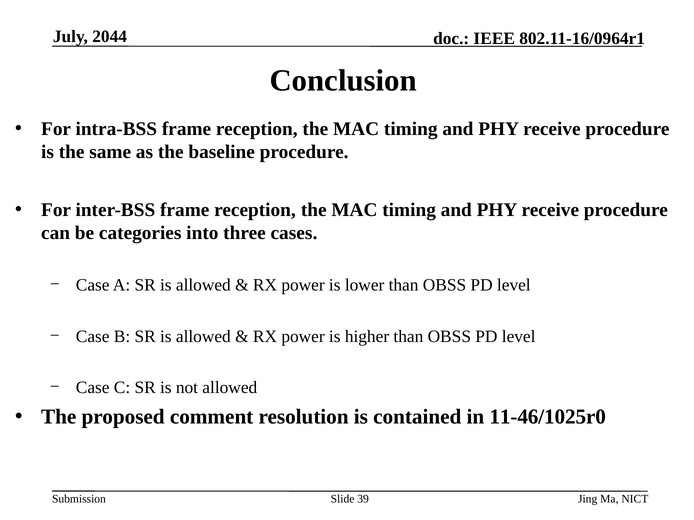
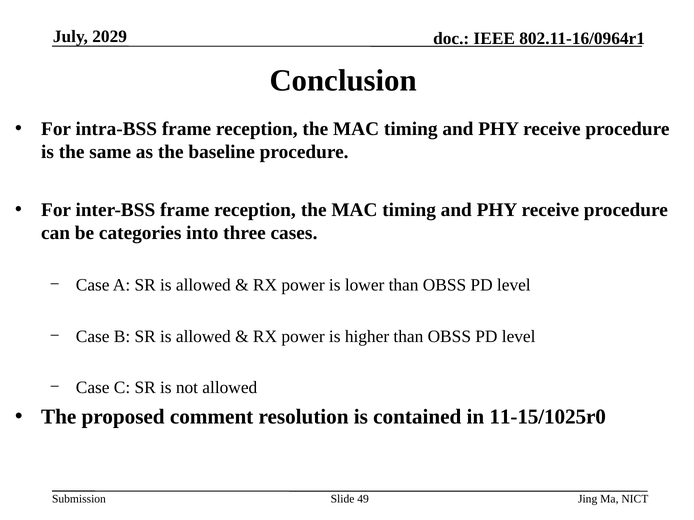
2044: 2044 -> 2029
11-46/1025r0: 11-46/1025r0 -> 11-15/1025r0
39: 39 -> 49
